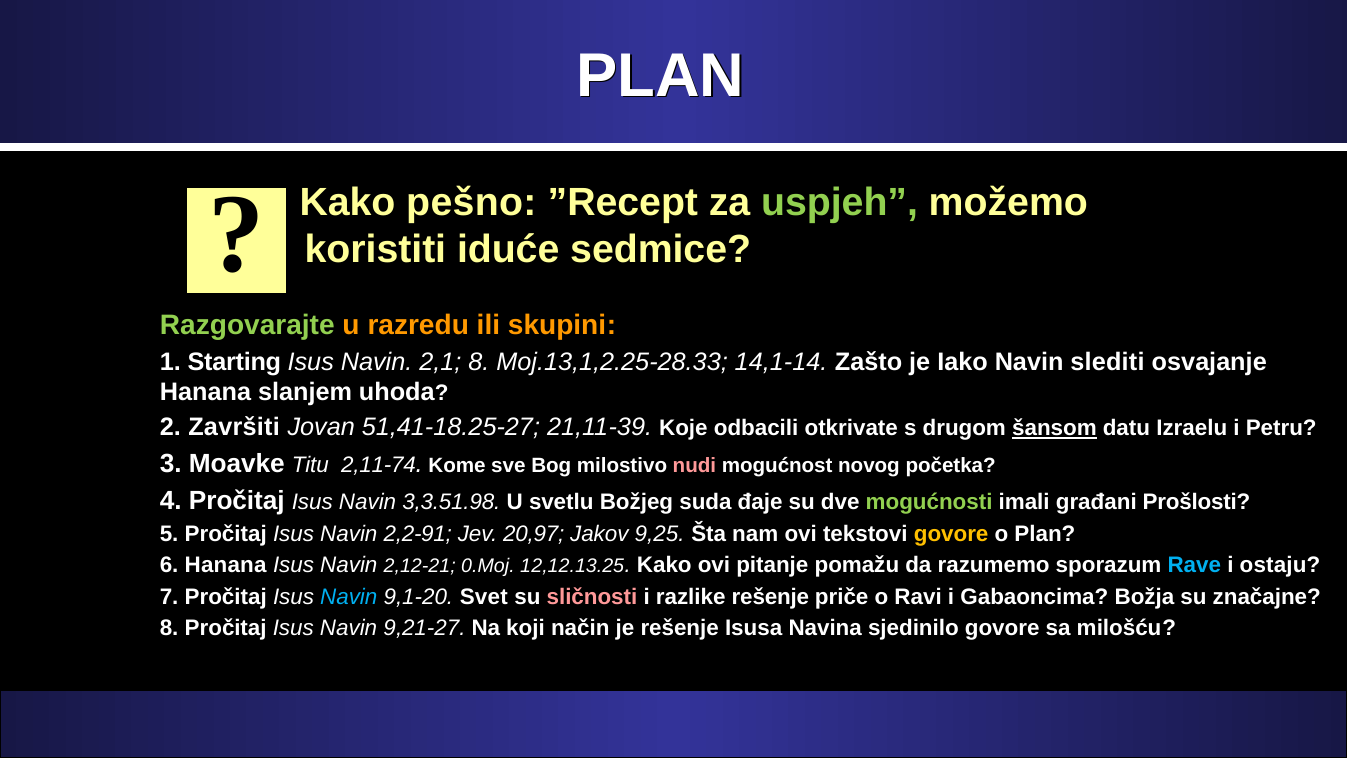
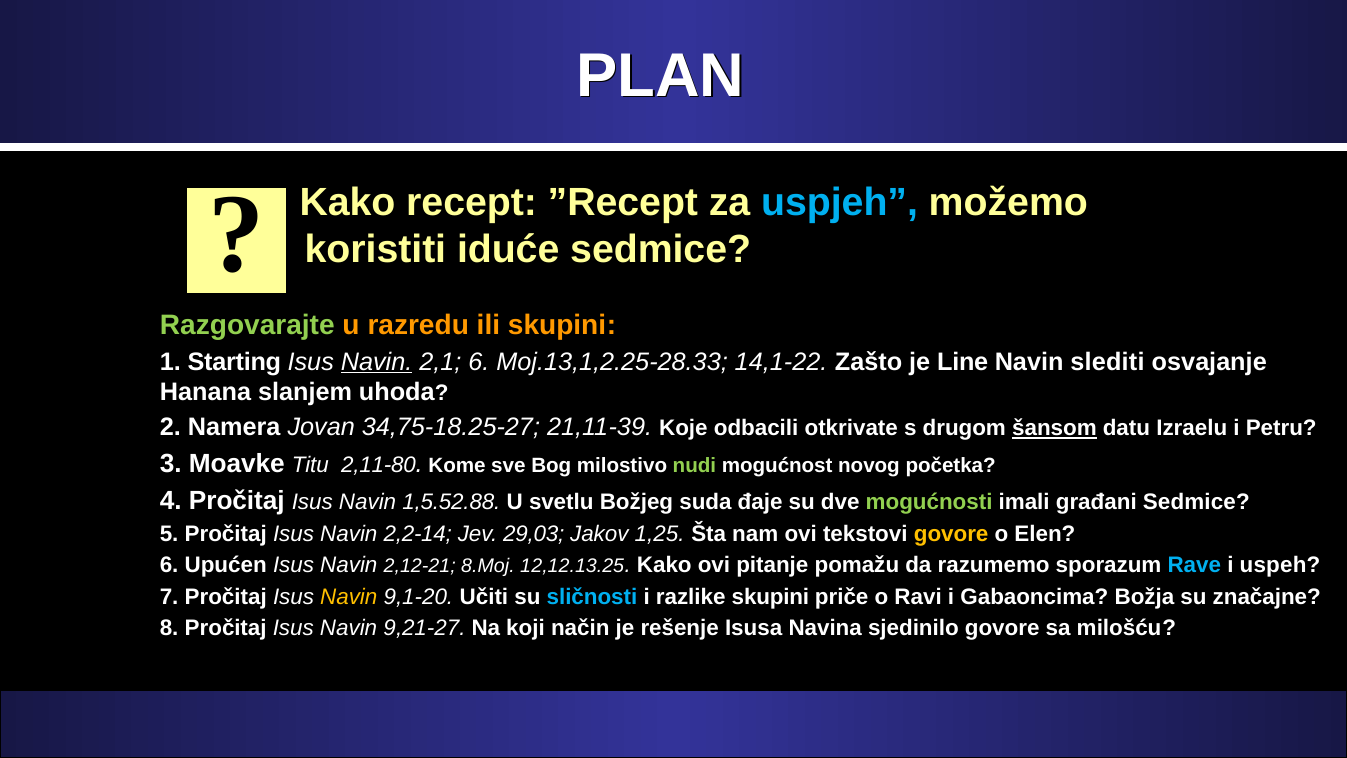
pešno: pešno -> recept
uspjeh colour: light green -> light blue
Navin at (377, 362) underline: none -> present
2,1 8: 8 -> 6
14,1-14: 14,1-14 -> 14,1-22
Iako: Iako -> Line
Završiti: Završiti -> Namera
51,41-18.25-27: 51,41-18.25-27 -> 34,75-18.25-27
2,11-74: 2,11-74 -> 2,11-80
nudi colour: pink -> light green
3,3.51.98: 3,3.51.98 -> 1,5.52.88
građani Prošlosti: Prošlosti -> Sedmice
2,2-91: 2,2-91 -> 2,2-14
20,97: 20,97 -> 29,03
9,25: 9,25 -> 1,25
o Plan: Plan -> Elen
6 Hanana: Hanana -> Upućen
0.Moj: 0.Moj -> 8.Moj
ostaju: ostaju -> uspeh
Navin at (349, 596) colour: light blue -> yellow
Svet: Svet -> Učiti
sličnosti colour: pink -> light blue
razlike rešenje: rešenje -> skupini
